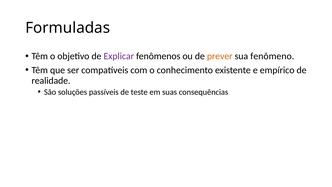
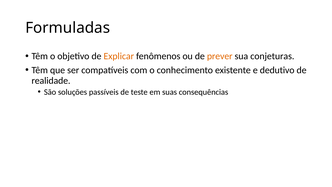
Explicar colour: purple -> orange
fenômeno: fenômeno -> conjeturas
empírico: empírico -> dedutivo
